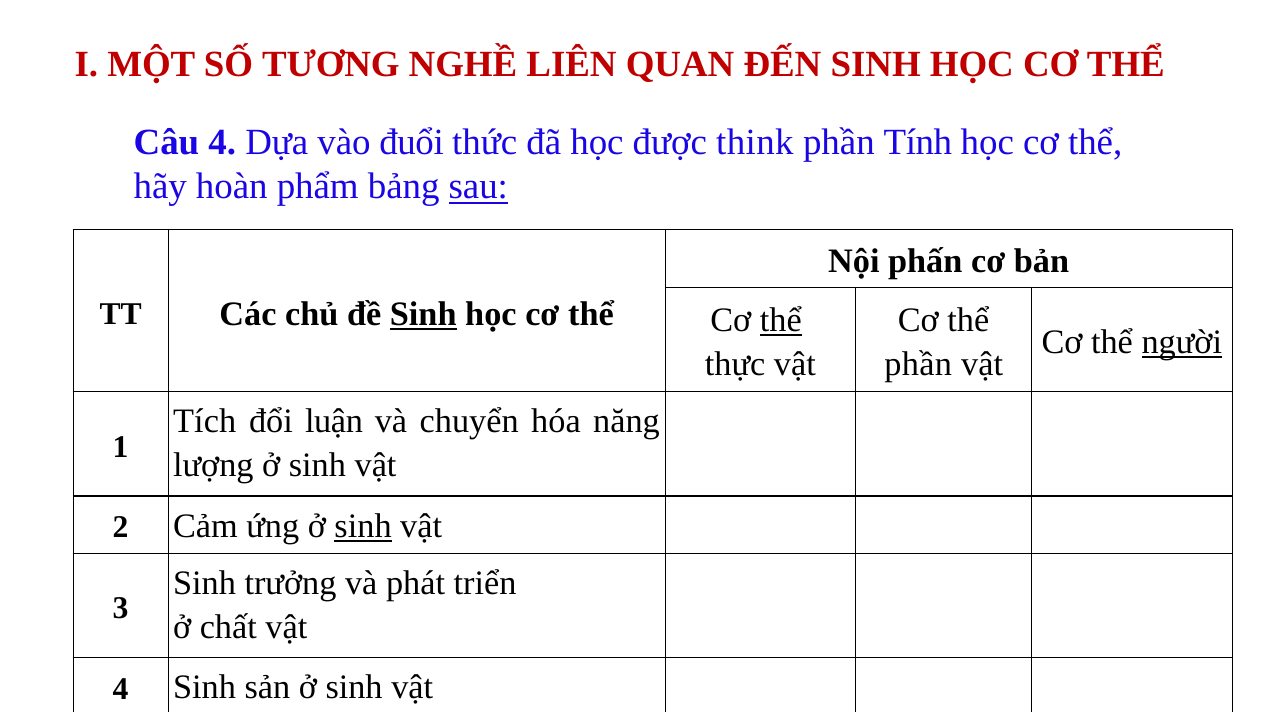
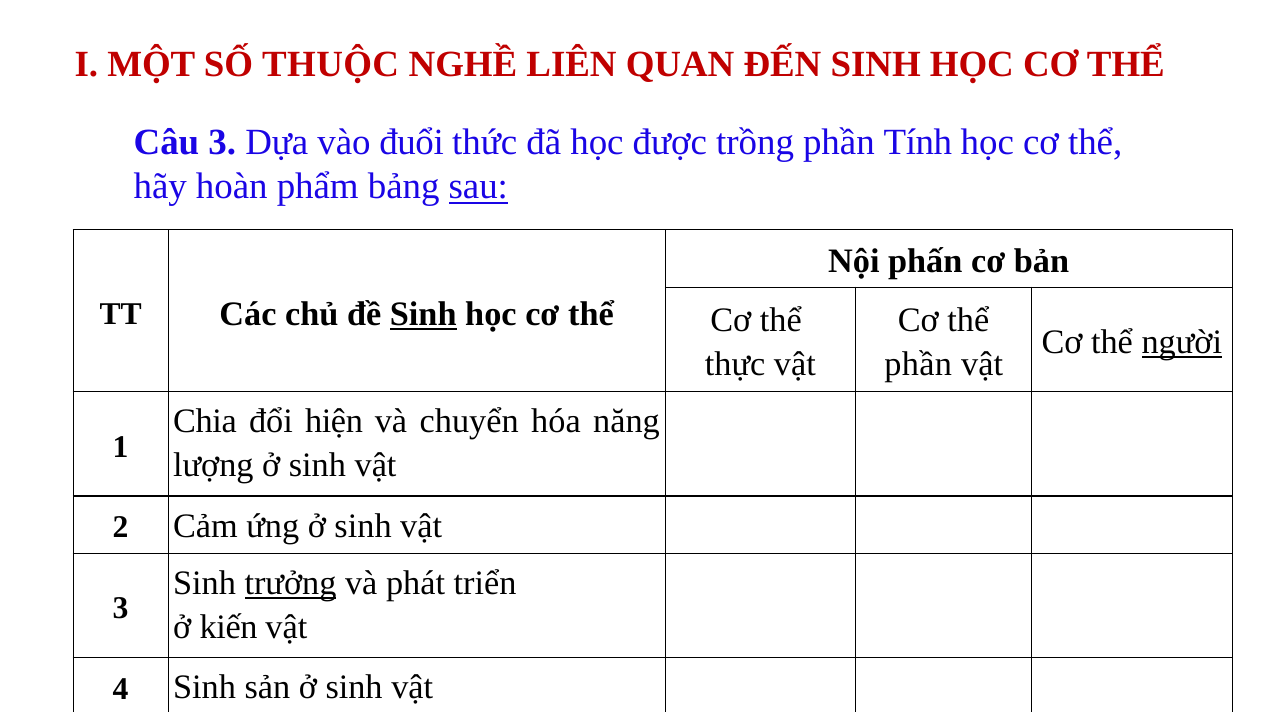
TƯƠNG: TƯƠNG -> THUỘC
Câu 4: 4 -> 3
think: think -> trồng
thể at (781, 321) underline: present -> none
Tích: Tích -> Chia
luận: luận -> hiện
sinh at (363, 526) underline: present -> none
trưởng underline: none -> present
chất: chất -> kiến
